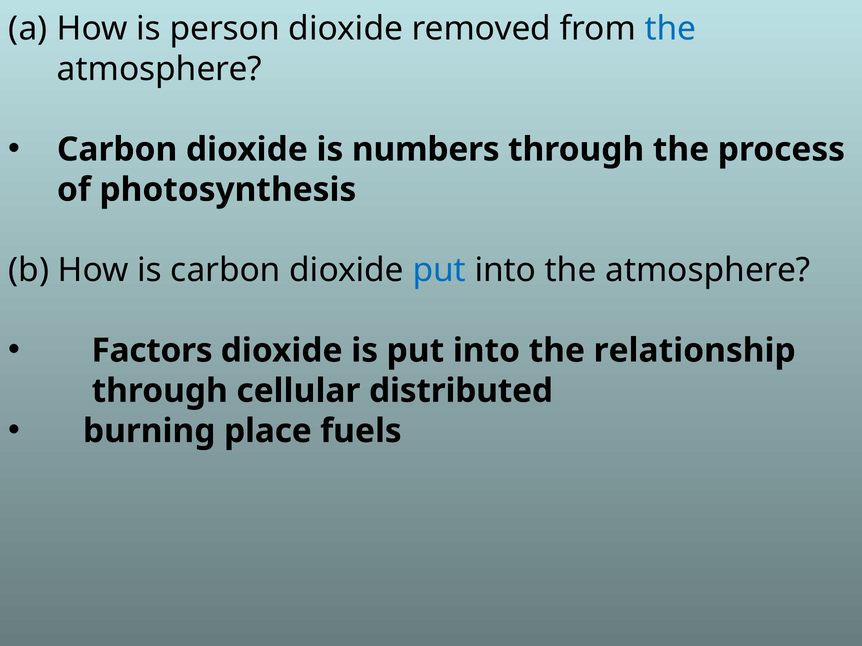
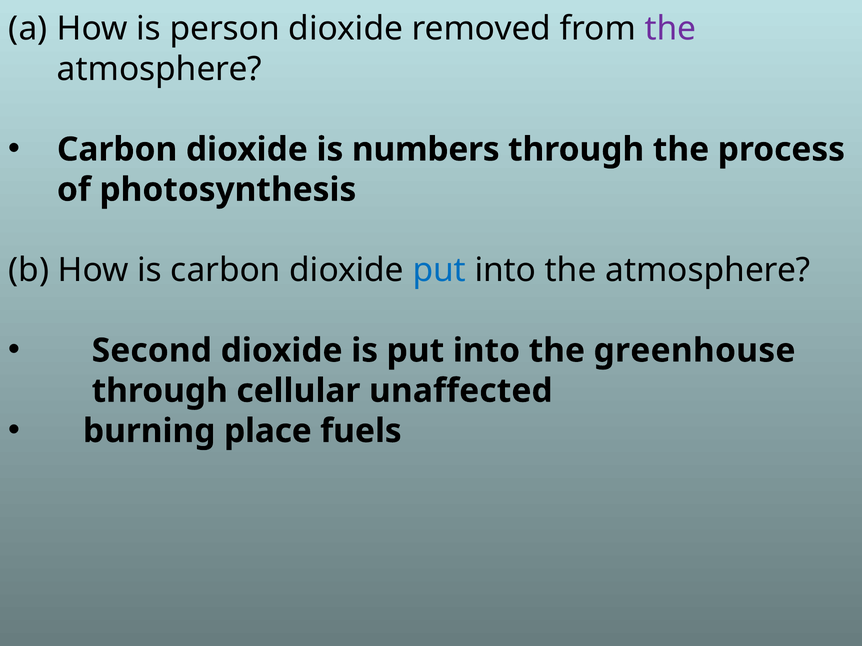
the at (670, 29) colour: blue -> purple
Factors: Factors -> Second
relationship: relationship -> greenhouse
distributed: distributed -> unaffected
